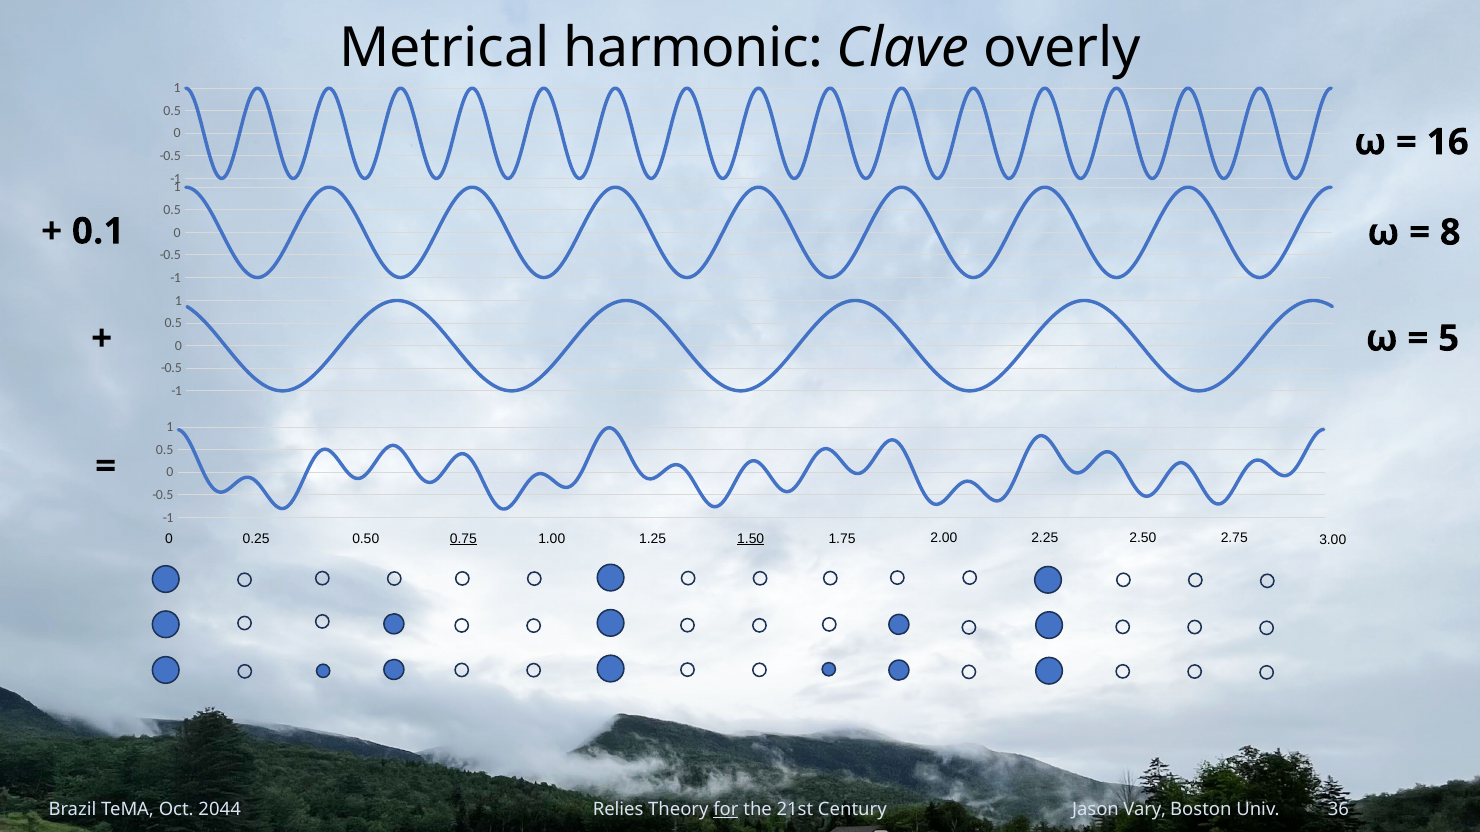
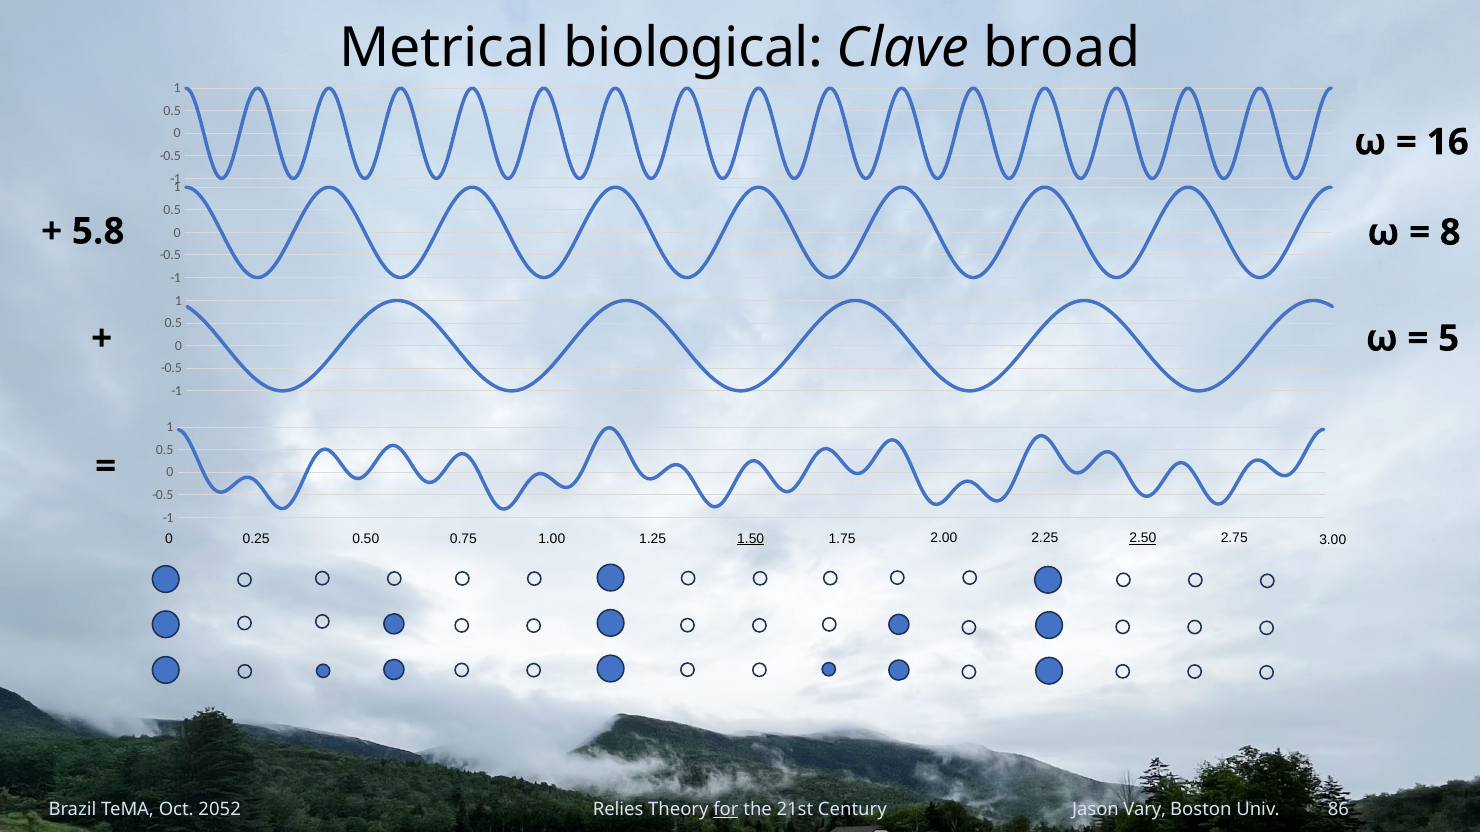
harmonic: harmonic -> biological
overly: overly -> broad
0.1: 0.1 -> 5.8
2.50 underline: none -> present
0.75 underline: present -> none
2044: 2044 -> 2052
36: 36 -> 86
